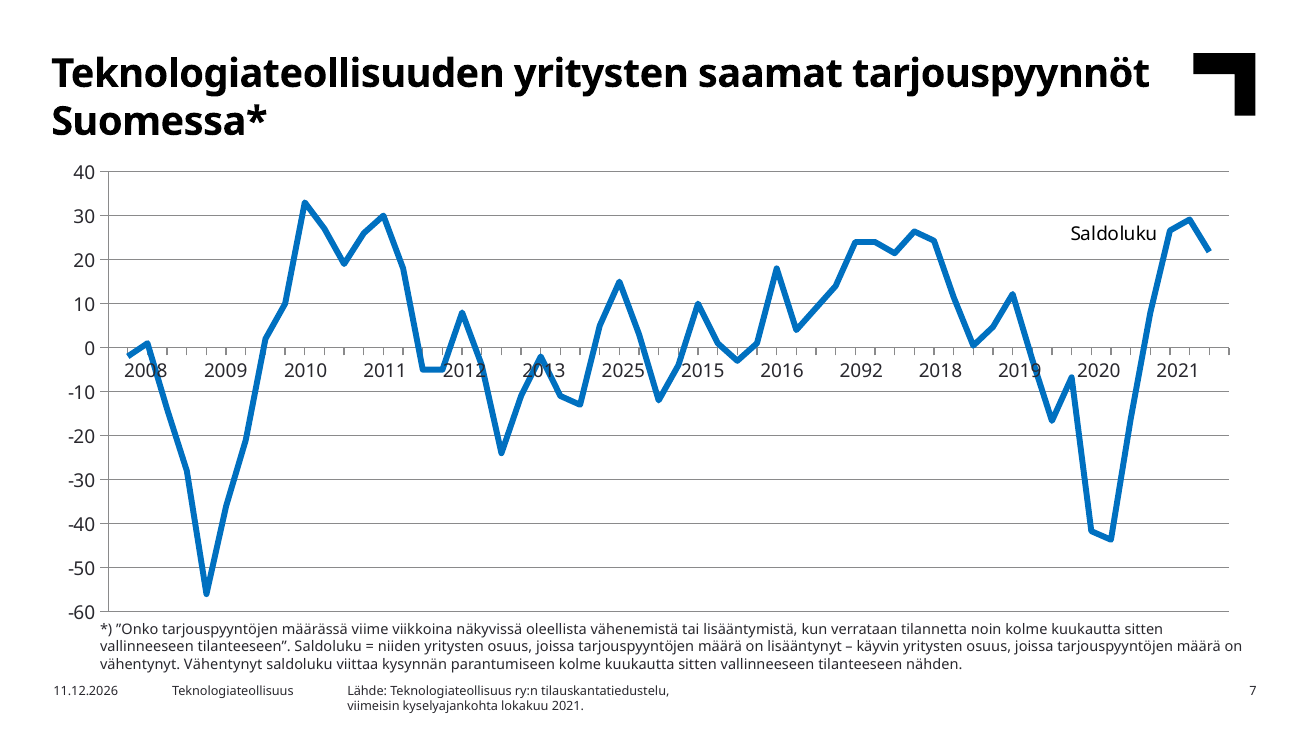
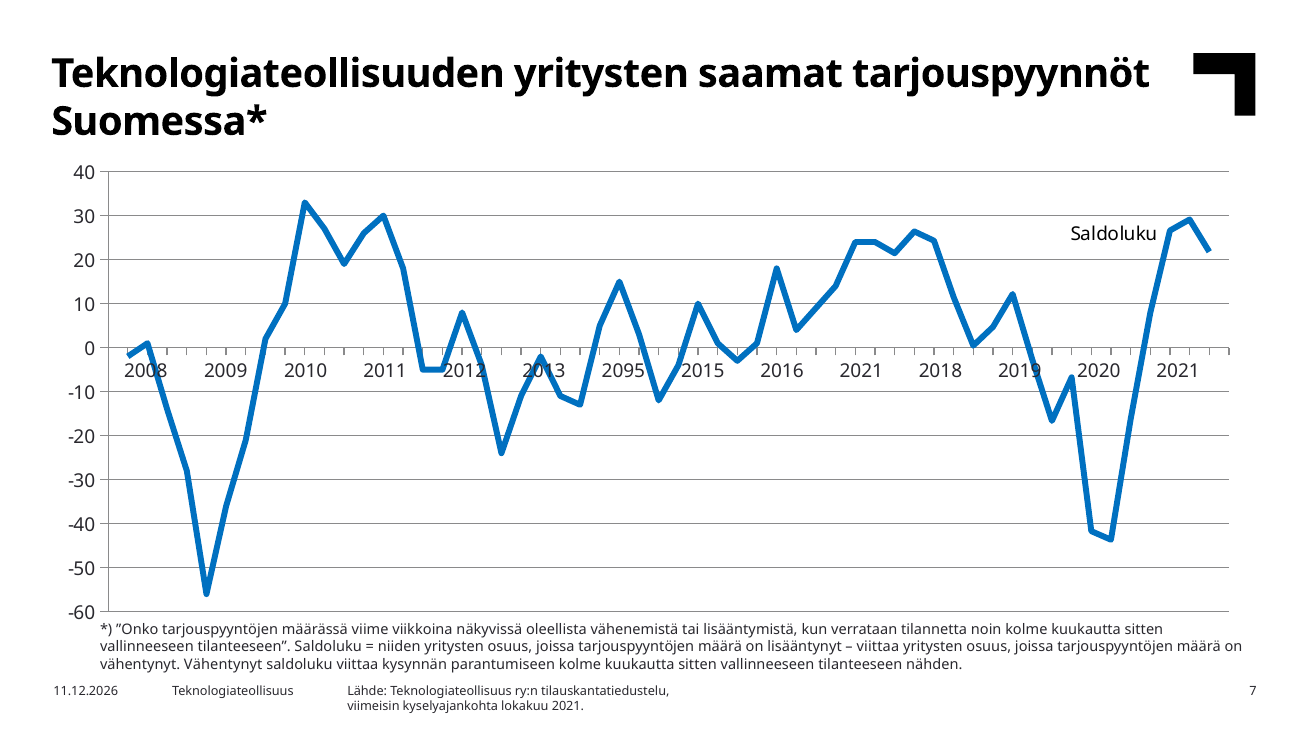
2025: 2025 -> 2095
2016 2092: 2092 -> 2021
käyvin at (878, 647): käyvin -> viittaa
